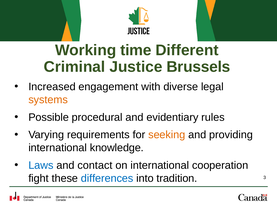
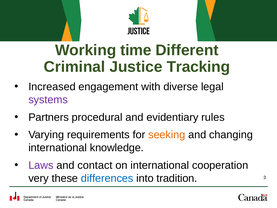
Brussels: Brussels -> Tracking
systems colour: orange -> purple
Possible: Possible -> Partners
providing: providing -> changing
Laws colour: blue -> purple
fight: fight -> very
